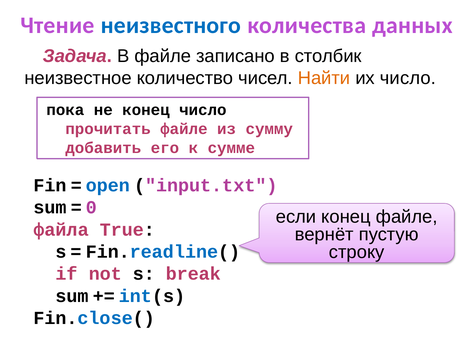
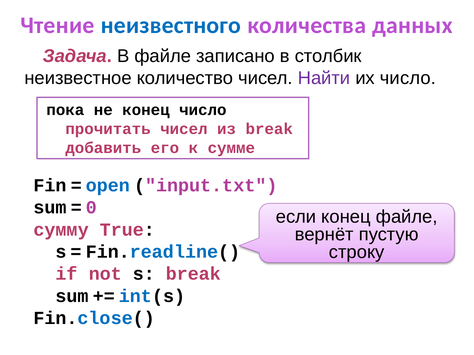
Найти colour: orange -> purple
прочитать файле: файле -> чисел
из сумму: сумму -> break
файла: файла -> сумму
